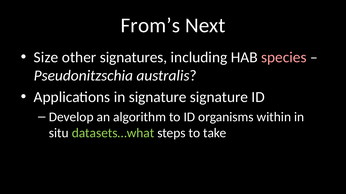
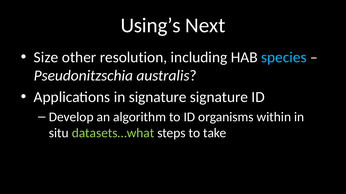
From’s: From’s -> Using’s
signatures: signatures -> resolution
species colour: pink -> light blue
